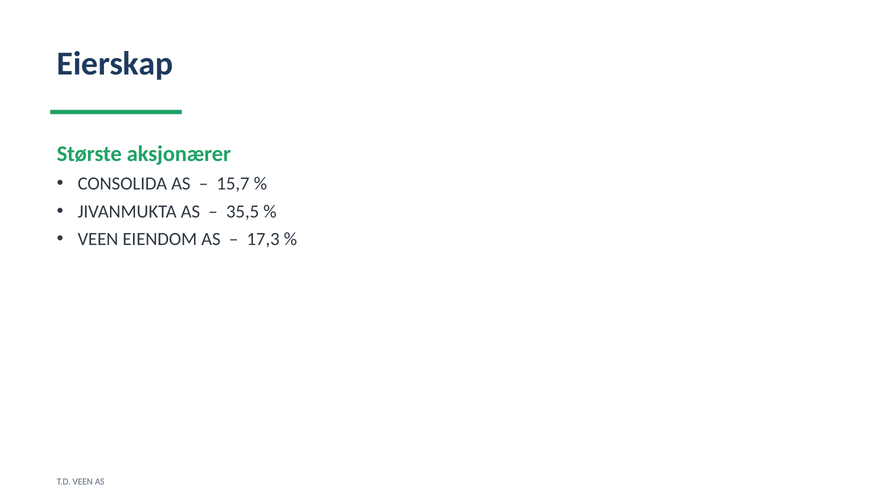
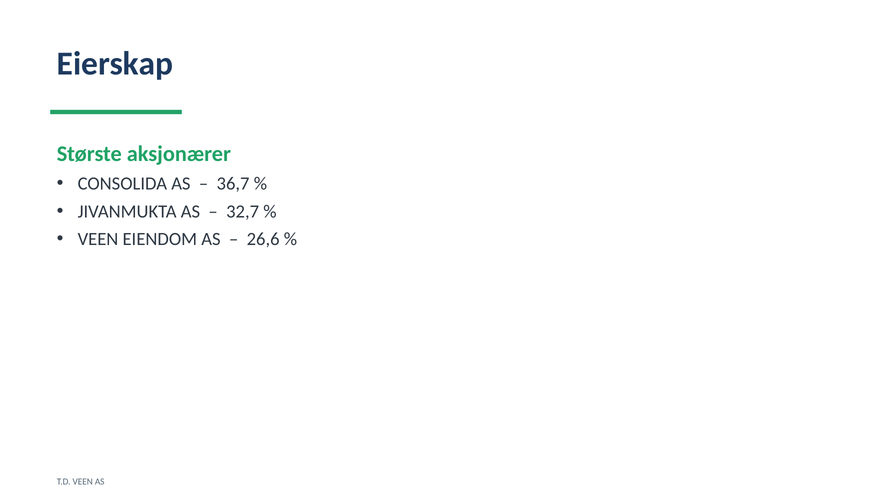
15,7: 15,7 -> 36,7
35,5: 35,5 -> 32,7
17,3: 17,3 -> 26,6
